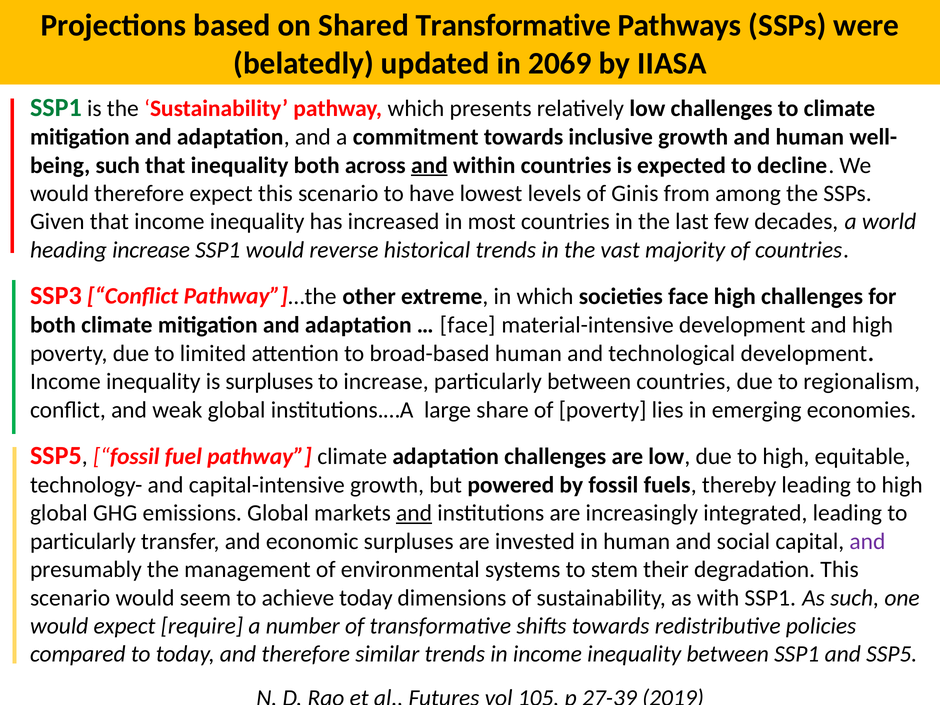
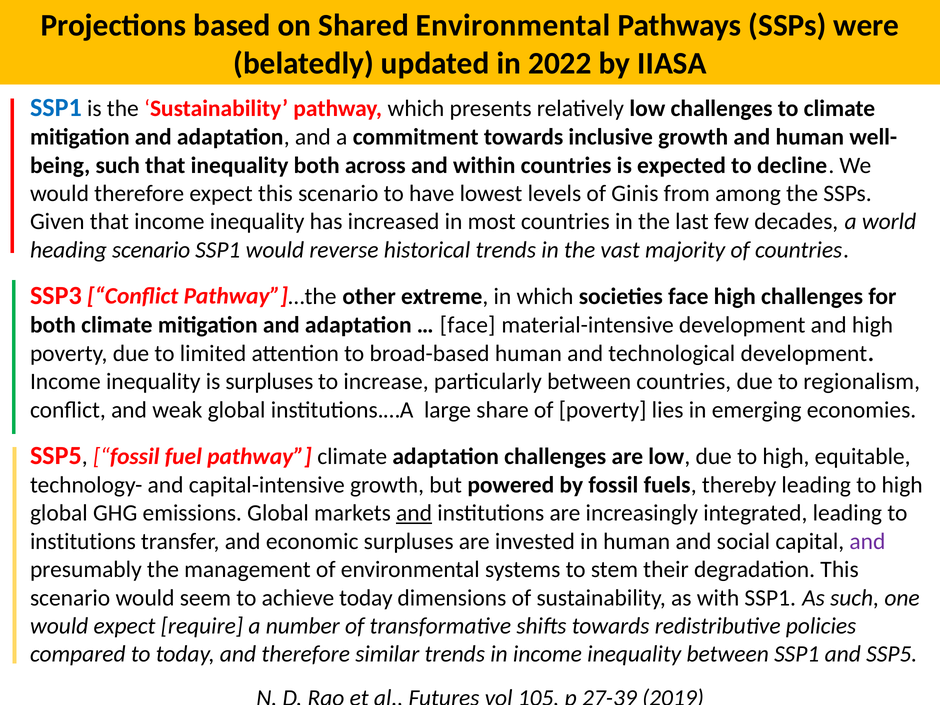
Shared Transformative: Transformative -> Environmental
2069: 2069 -> 2022
SSP1 at (56, 108) colour: green -> blue
and at (429, 165) underline: present -> none
heading increase: increase -> scenario
particularly at (83, 541): particularly -> institutions
